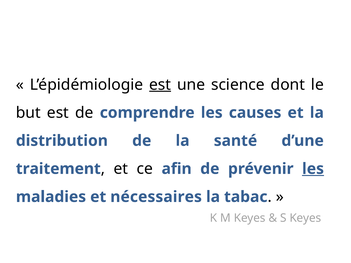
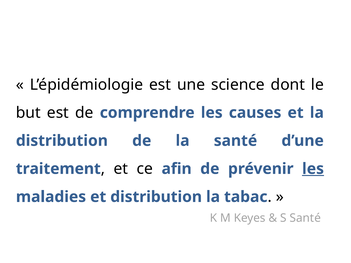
est at (160, 85) underline: present -> none
et nécessaires: nécessaires -> distribution
S Keyes: Keyes -> Santé
